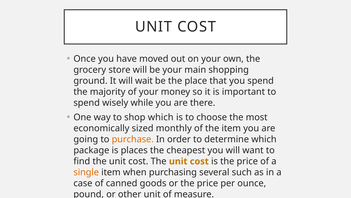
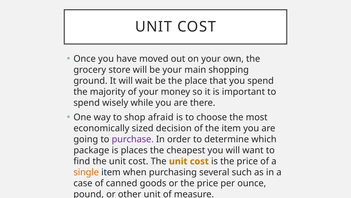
shop which: which -> afraid
monthly: monthly -> decision
purchase colour: orange -> purple
